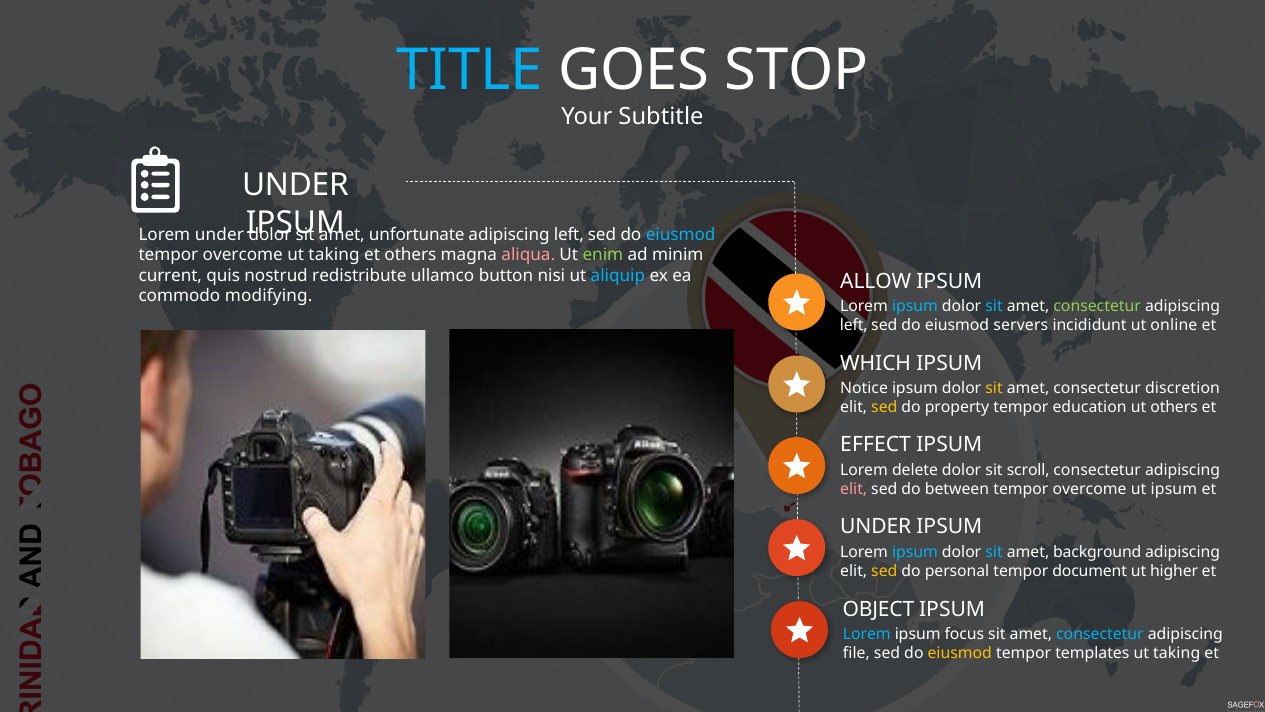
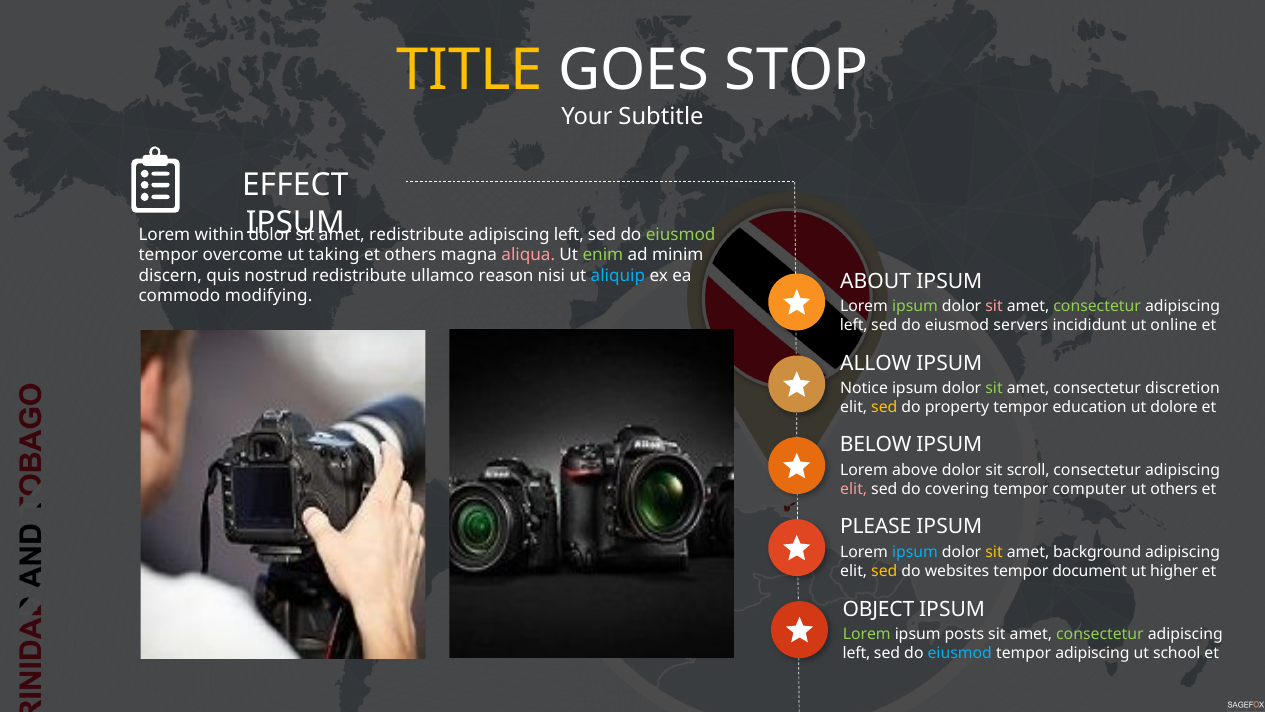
TITLE colour: light blue -> yellow
UNDER at (295, 185): UNDER -> EFFECT
Lorem under: under -> within
unfortunate at (417, 234): unfortunate -> redistribute
eiusmod at (681, 234) colour: light blue -> light green
current: current -> discern
button: button -> reason
ALLOW: ALLOW -> ABOUT
ipsum at (915, 306) colour: light blue -> light green
sit at (994, 306) colour: light blue -> pink
WHICH: WHICH -> ALLOW
sit at (994, 388) colour: yellow -> light green
ut others: others -> dolore
EFFECT: EFFECT -> BELOW
delete: delete -> above
between: between -> covering
overcome at (1090, 489): overcome -> computer
ut ipsum: ipsum -> others
UNDER at (876, 527): UNDER -> PLEASE
sit at (994, 552) colour: light blue -> yellow
personal: personal -> websites
Lorem at (867, 634) colour: light blue -> light green
focus: focus -> posts
consectetur at (1100, 634) colour: light blue -> light green
file at (856, 653): file -> left
eiusmod at (960, 653) colour: yellow -> light blue
tempor templates: templates -> adipiscing
taking at (1177, 653): taking -> school
